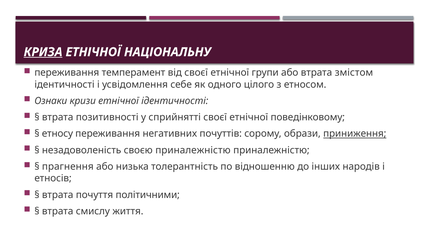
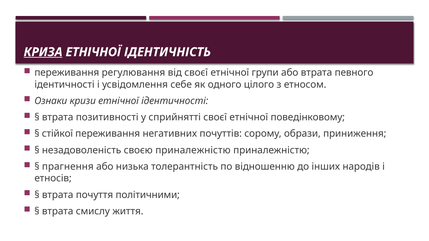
НАЦІОНАЛЬНУ: НАЦІОНАЛЬНУ -> ІДЕНТИЧНІСТЬ
темперамент: темперамент -> регулювання
змістом: змістом -> певного
етносу: етносу -> стійкої
приниження underline: present -> none
